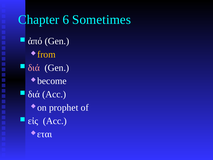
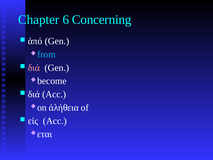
Sometimes: Sometimes -> Concerning
from colour: yellow -> light blue
prophet: prophet -> ἀλήθεια
